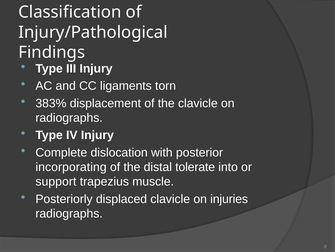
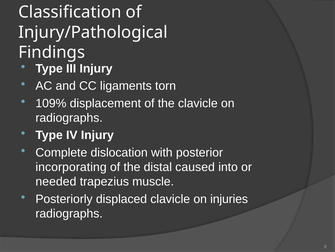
383%: 383% -> 109%
tolerate: tolerate -> caused
support: support -> needed
